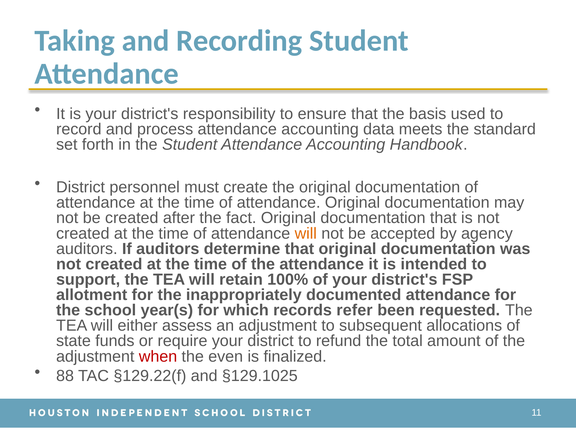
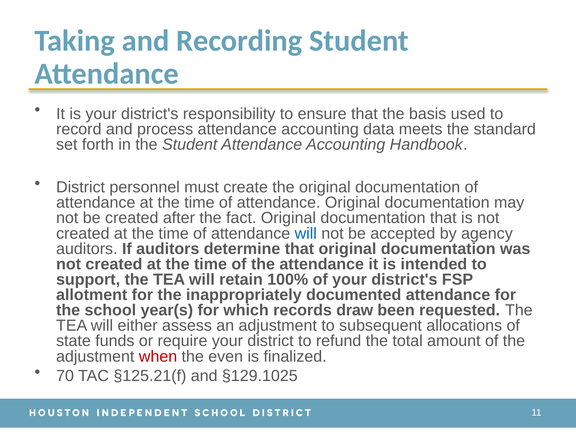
will at (306, 233) colour: orange -> blue
refer: refer -> draw
88: 88 -> 70
§129.22(f: §129.22(f -> §125.21(f
